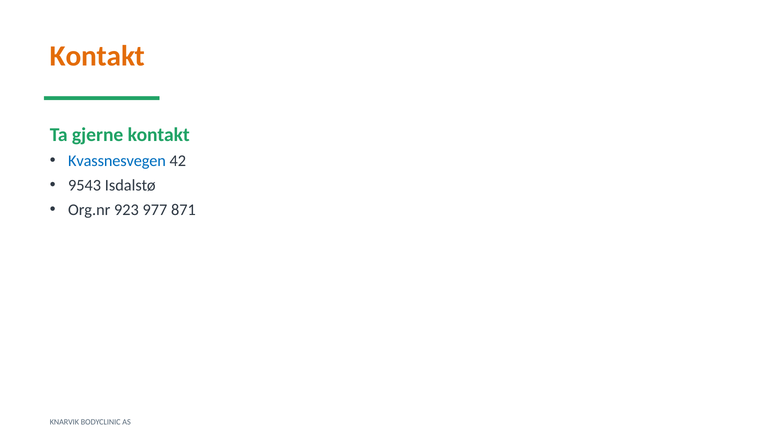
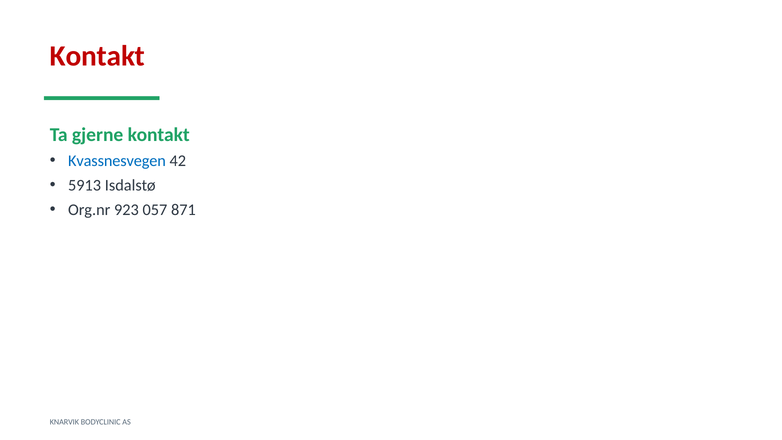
Kontakt at (97, 56) colour: orange -> red
9543: 9543 -> 5913
977: 977 -> 057
